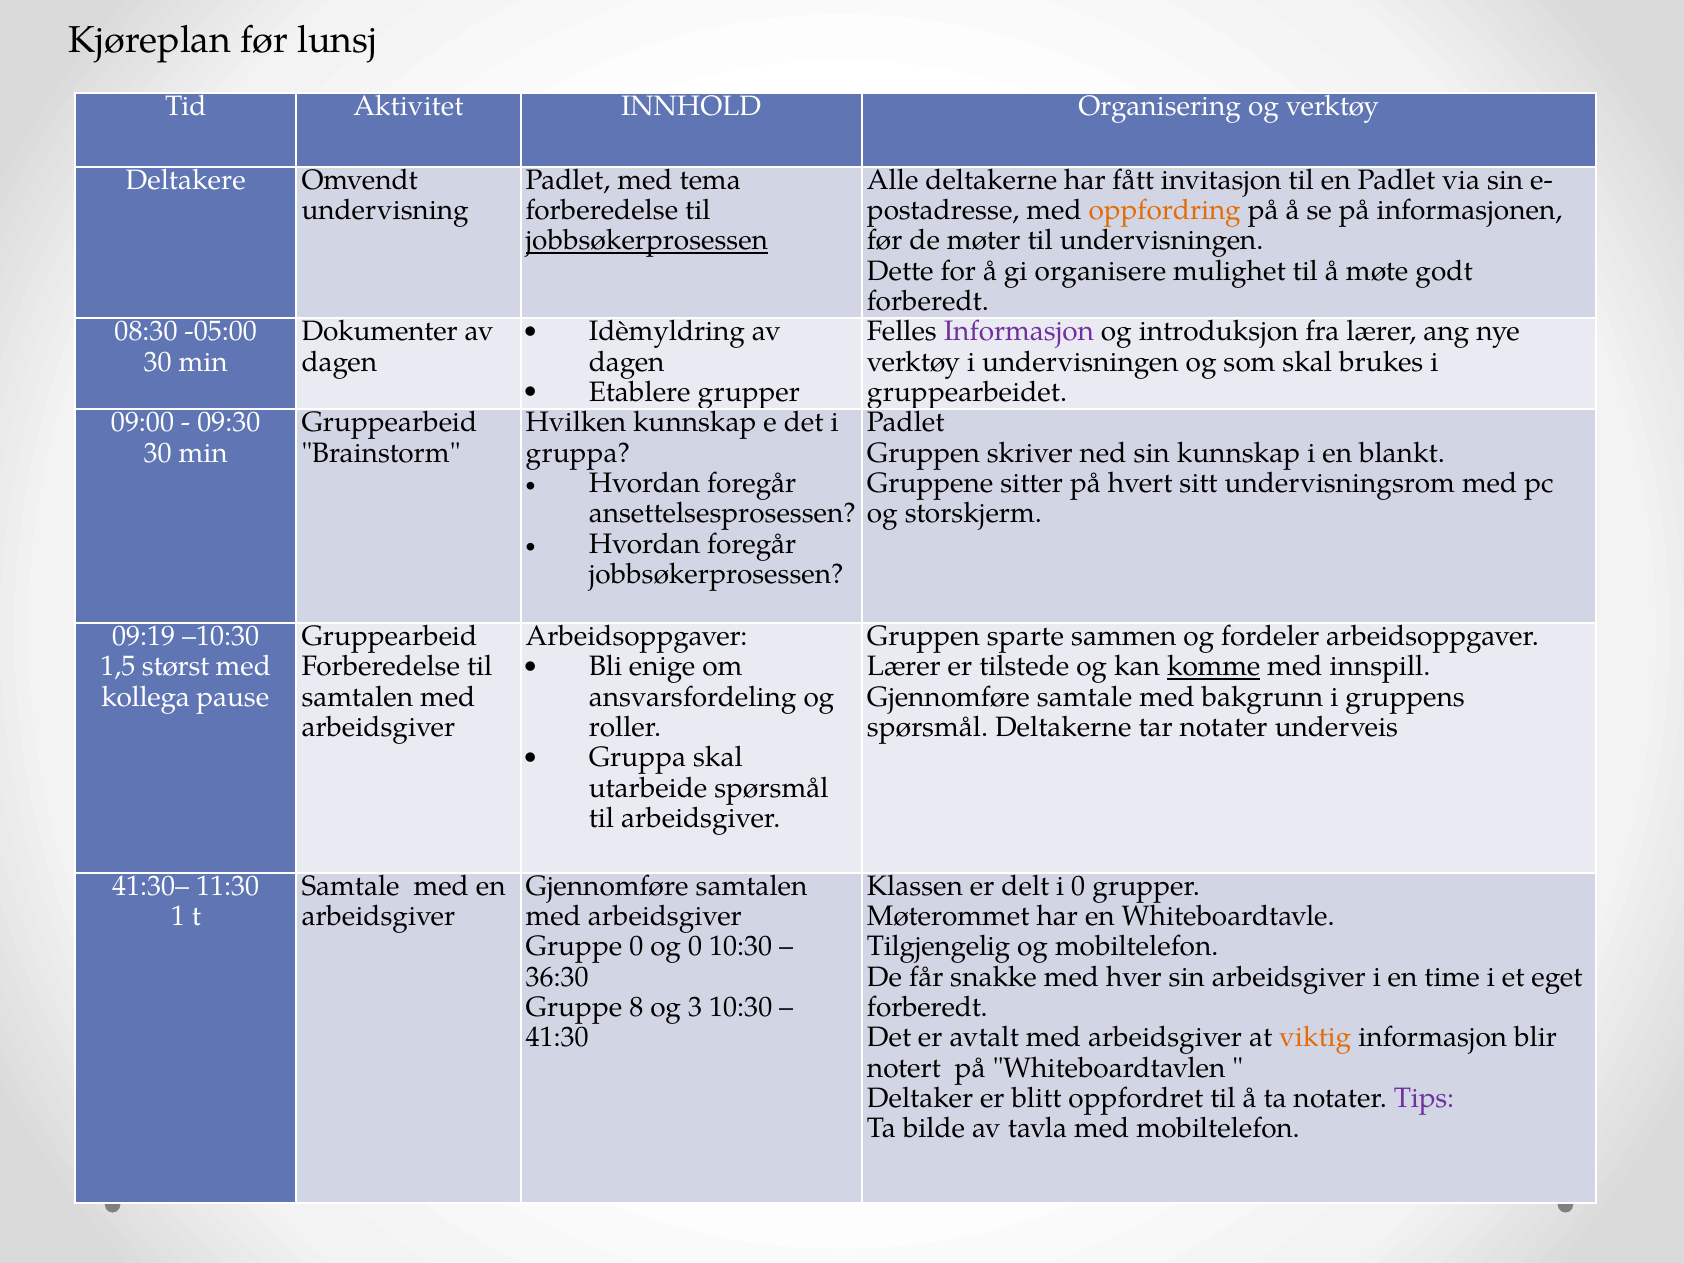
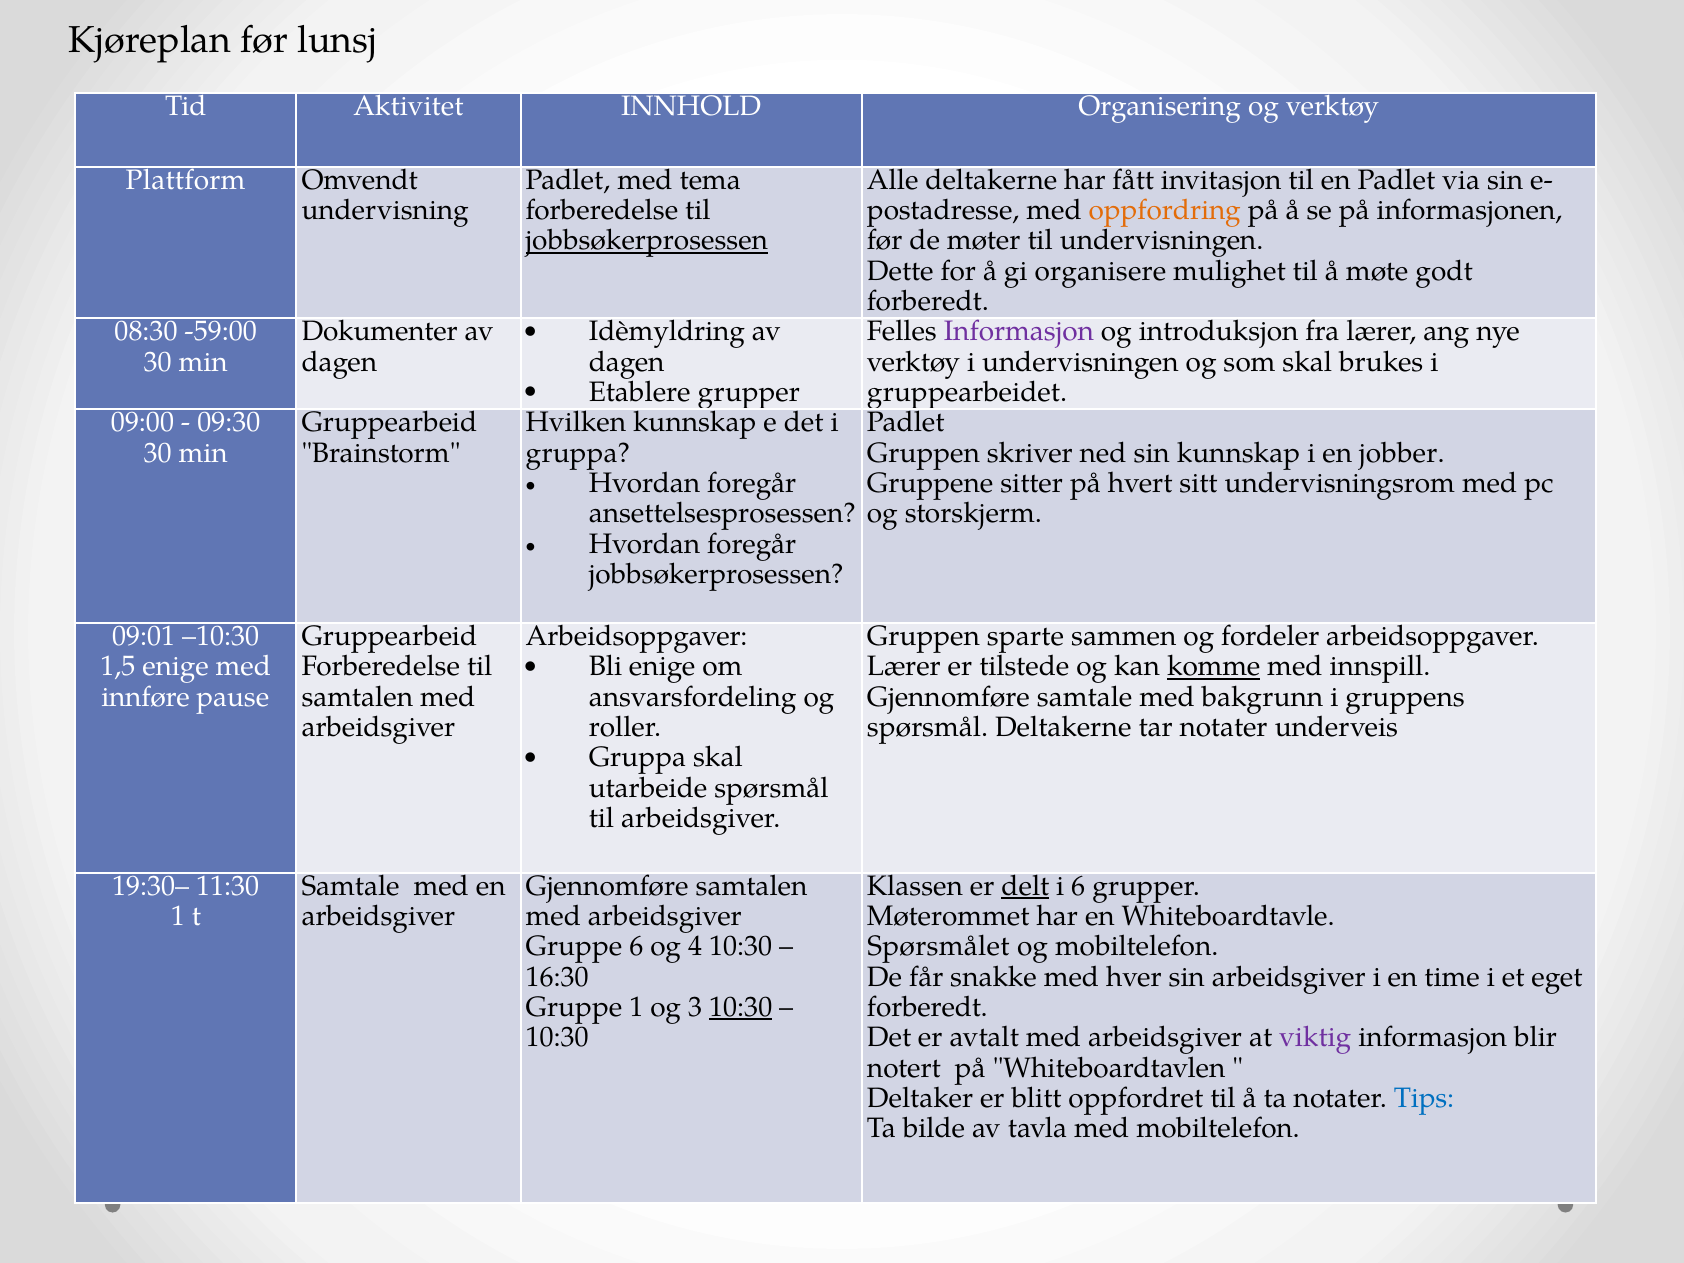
Deltakere: Deltakere -> Plattform
-05:00: -05:00 -> -59:00
blankt: blankt -> jobber
09:19: 09:19 -> 09:01
1,5 størst: størst -> enige
kollega: kollega -> innføre
41:30–: 41:30– -> 19:30–
delt underline: none -> present
i 0: 0 -> 6
Gruppe 0: 0 -> 6
og 0: 0 -> 4
Tilgjengelig: Tilgjengelig -> Spørsmålet
36:30: 36:30 -> 16:30
Gruppe 8: 8 -> 1
10:30 at (741, 1007) underline: none -> present
41:30 at (557, 1037): 41:30 -> 10:30
viktig colour: orange -> purple
Tips colour: purple -> blue
